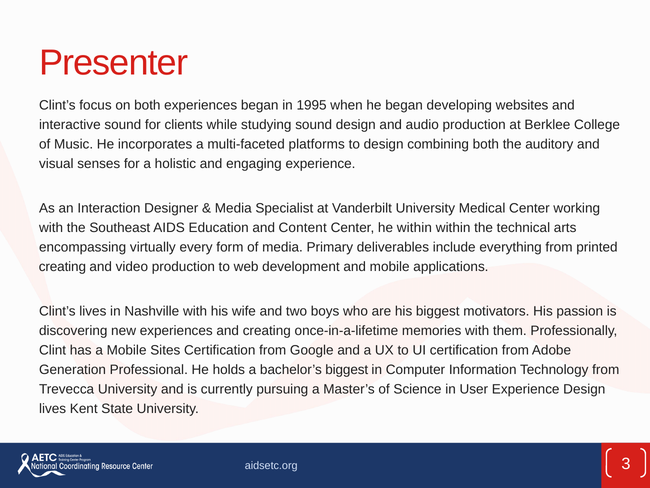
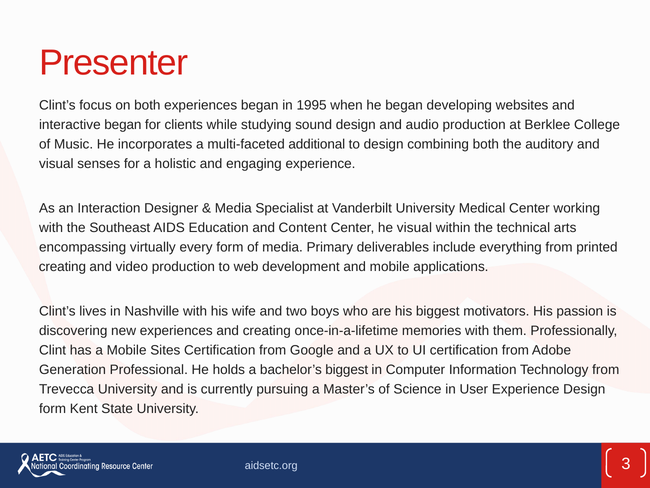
interactive sound: sound -> began
platforms: platforms -> additional
he within: within -> visual
lives at (53, 409): lives -> form
